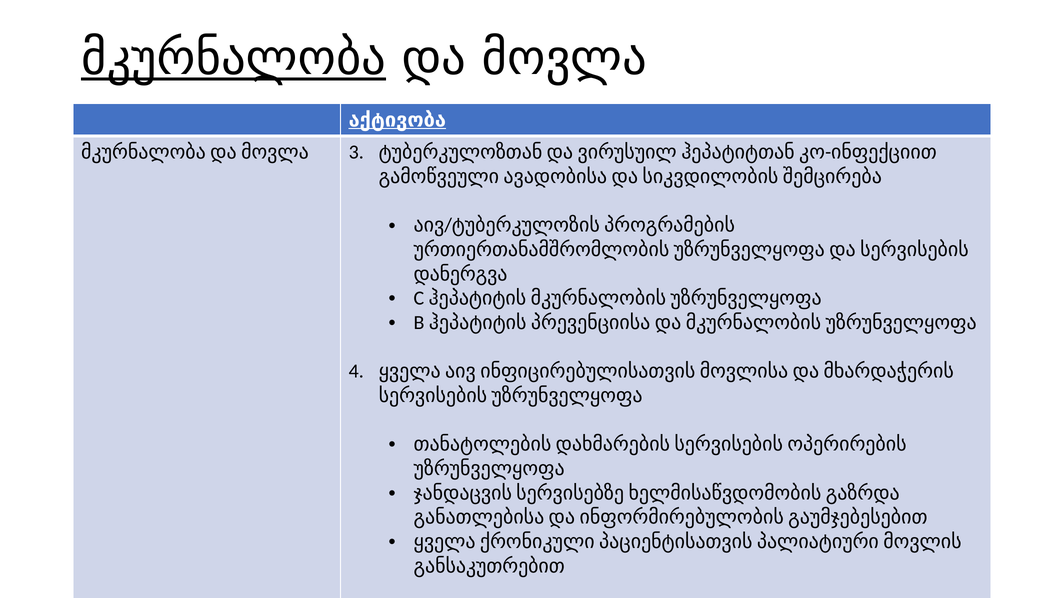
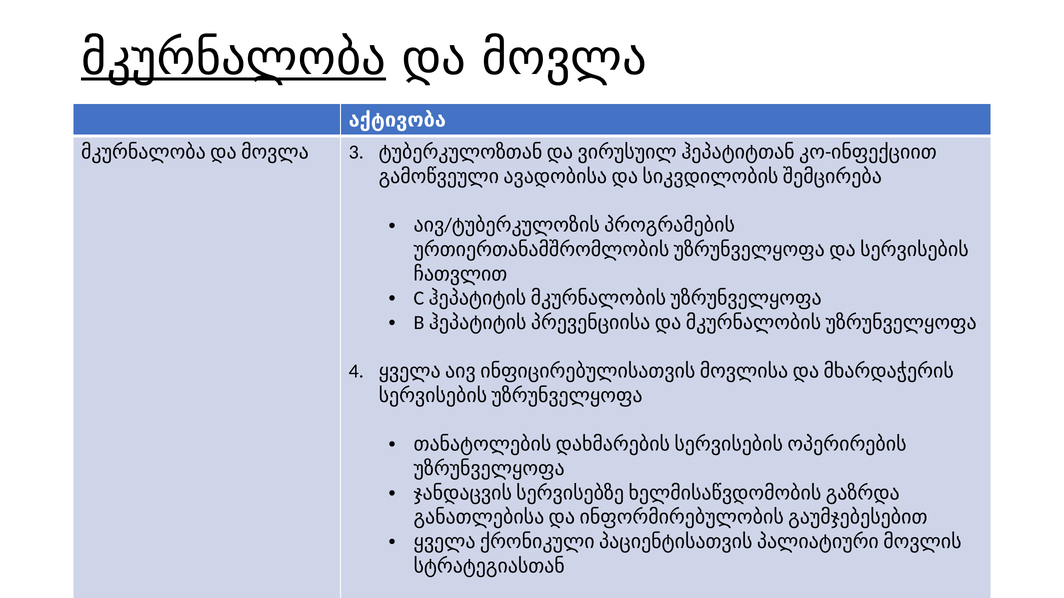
აქტივობა underline: present -> none
დანერგვა: დანერგვა -> ჩათვლით
განსაკუთრებით: განსაკუთრებით -> სტრატეგიასთან
